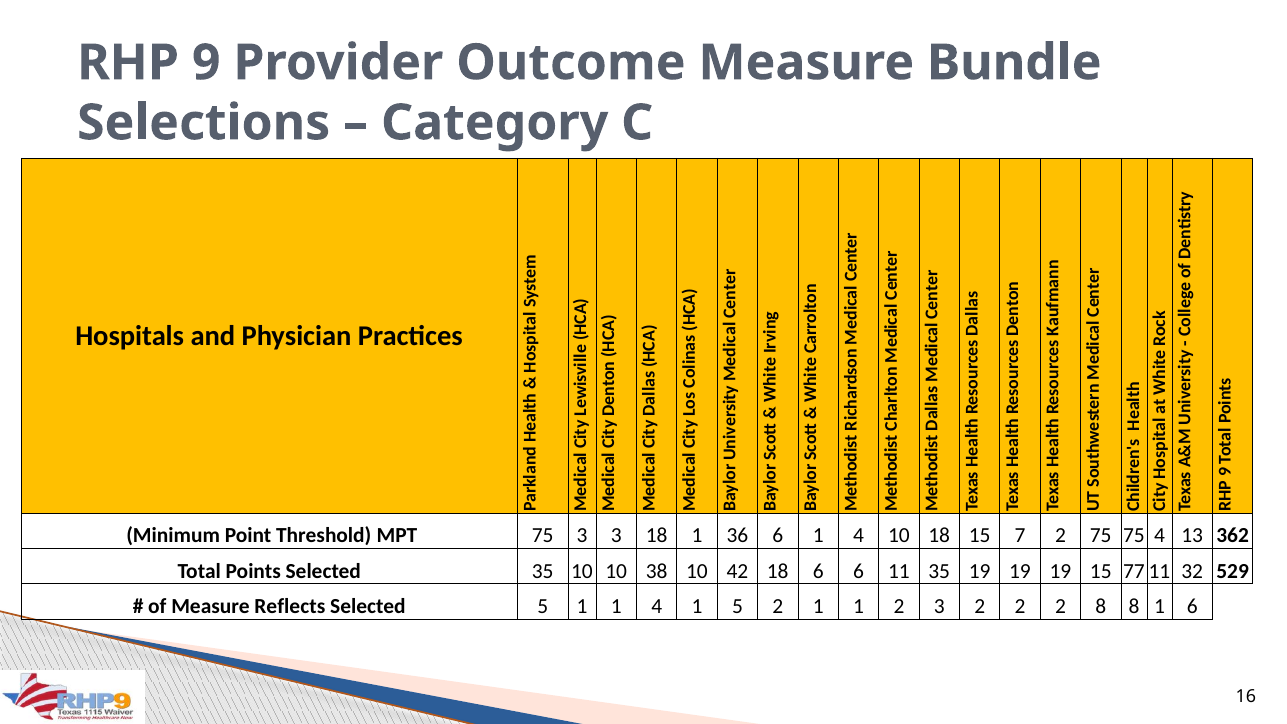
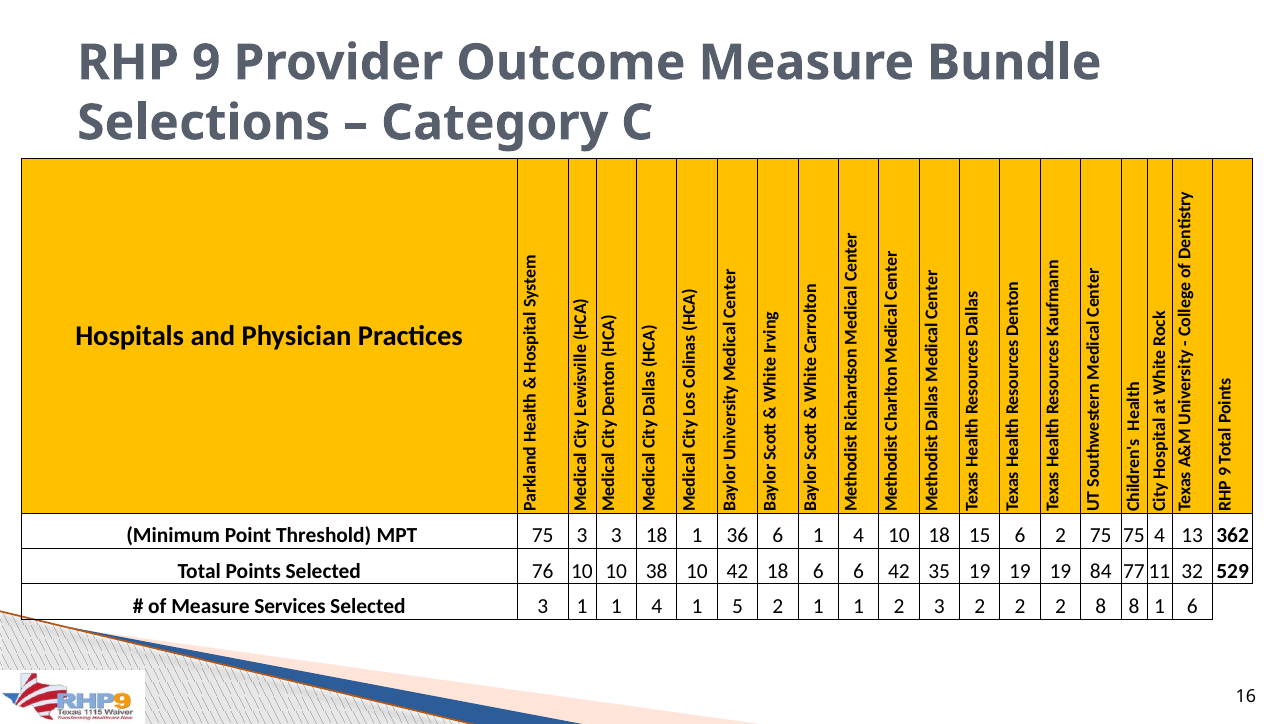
15 7: 7 -> 6
Selected 35: 35 -> 76
6 11: 11 -> 42
19 15: 15 -> 84
Reflects: Reflects -> Services
Selected 5: 5 -> 3
